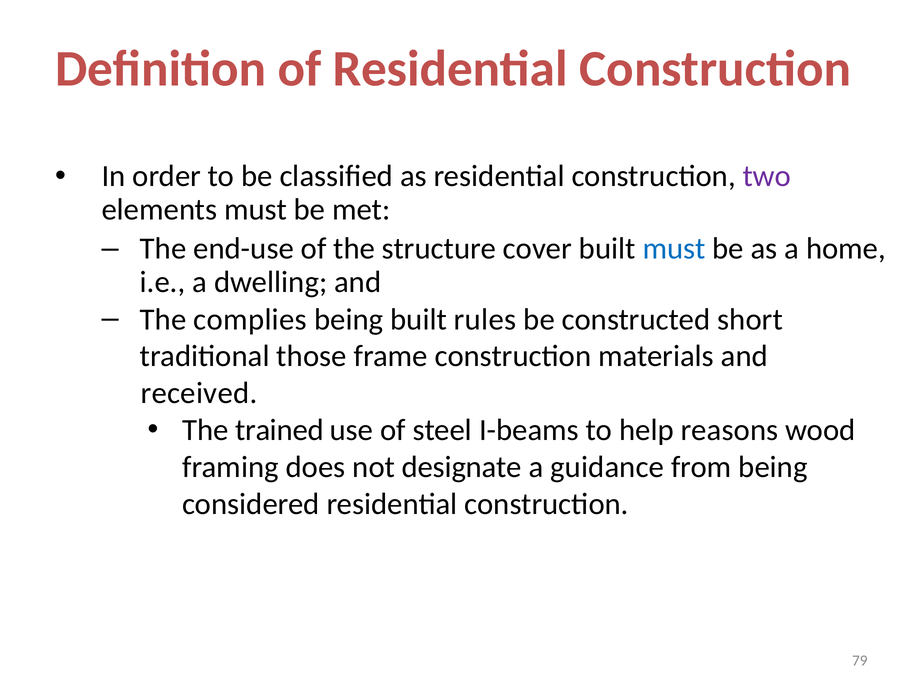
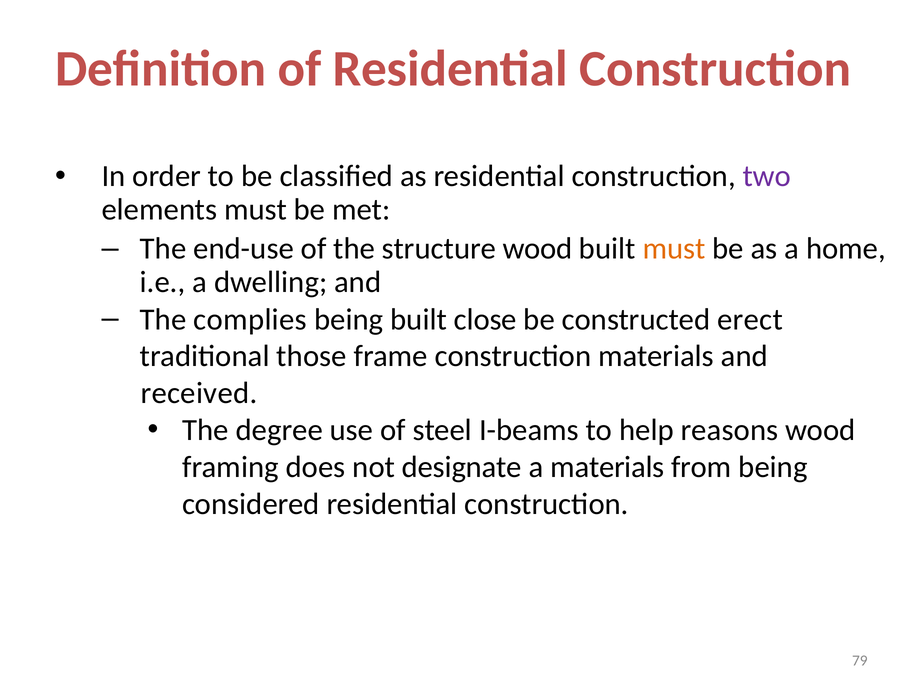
structure cover: cover -> wood
must at (674, 249) colour: blue -> orange
rules: rules -> close
short: short -> erect
trained: trained -> degree
a guidance: guidance -> materials
